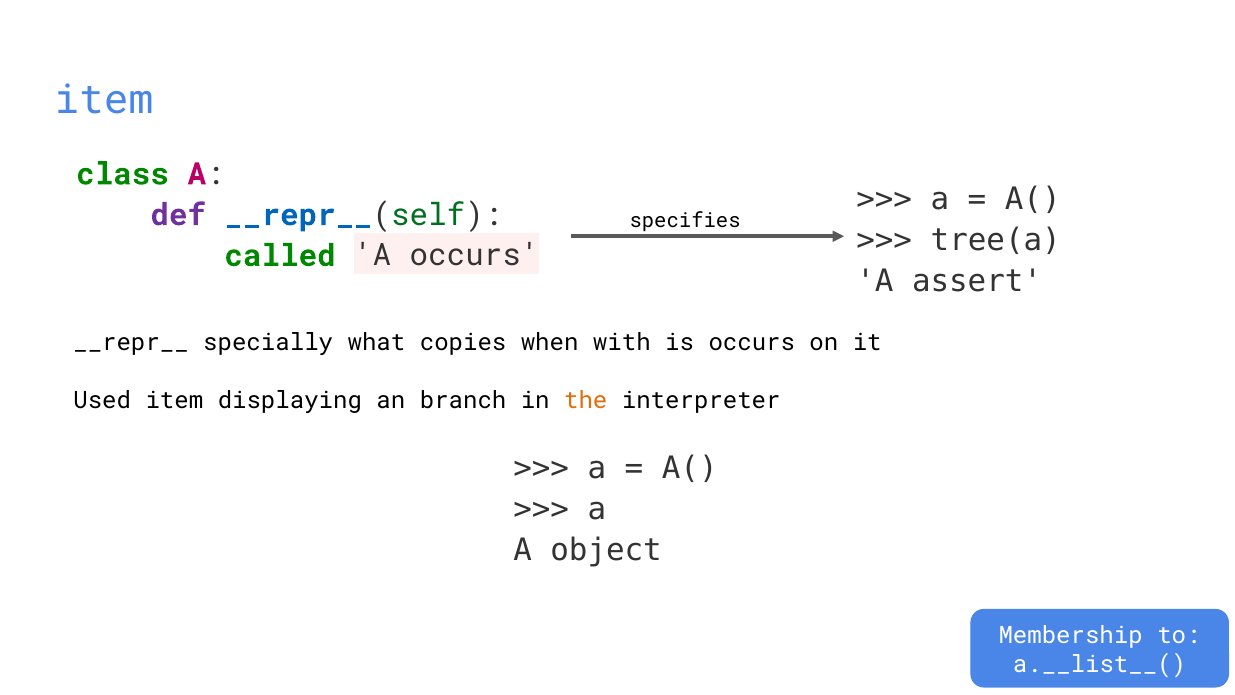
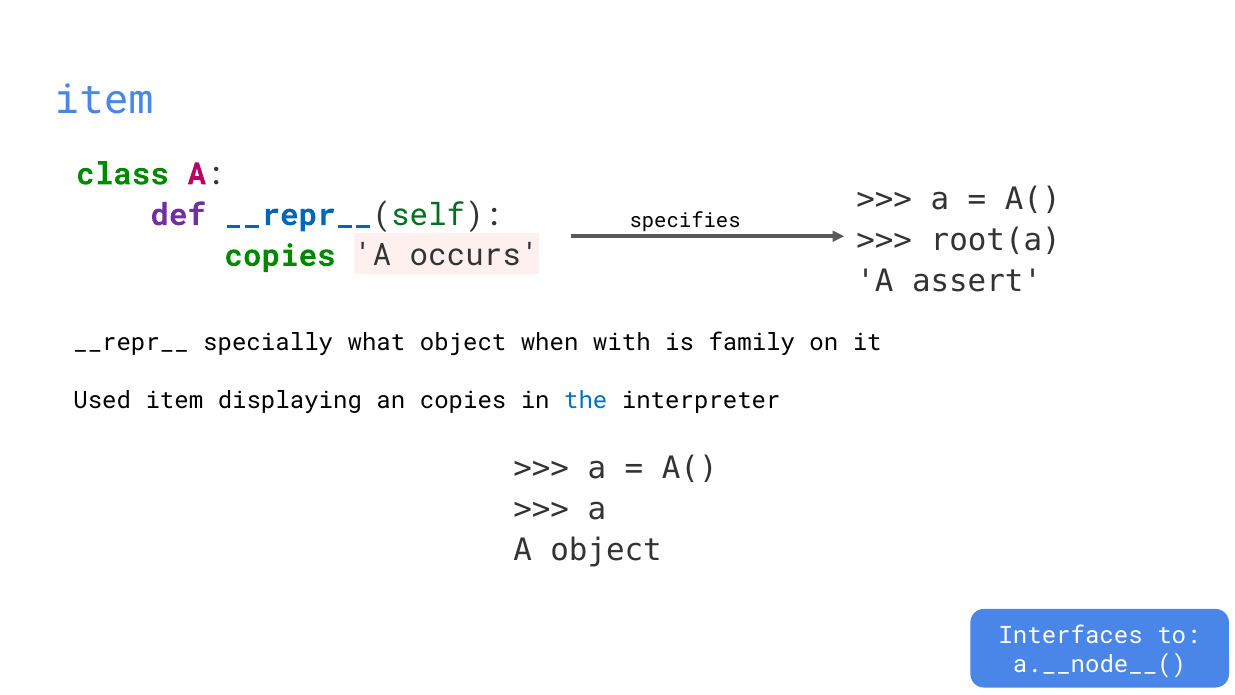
tree(a: tree(a -> root(a
called at (280, 256): called -> copies
what copies: copies -> object
is occurs: occurs -> family
an branch: branch -> copies
the colour: orange -> blue
Membership: Membership -> Interfaces
a.__list__(: a.__list__( -> a.__node__(
